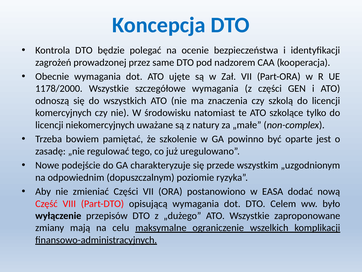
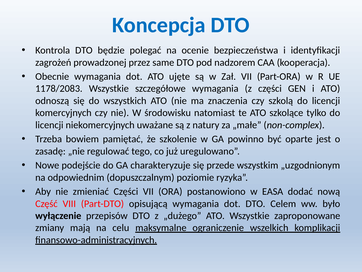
1178/2000: 1178/2000 -> 1178/2083
